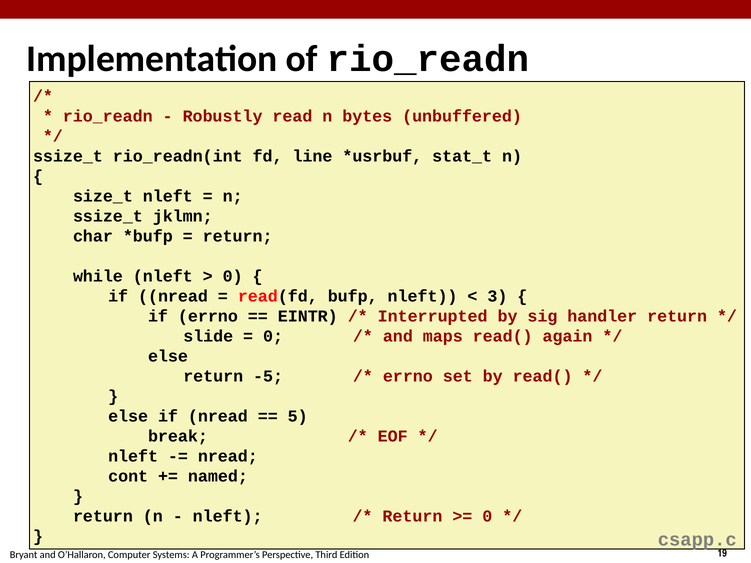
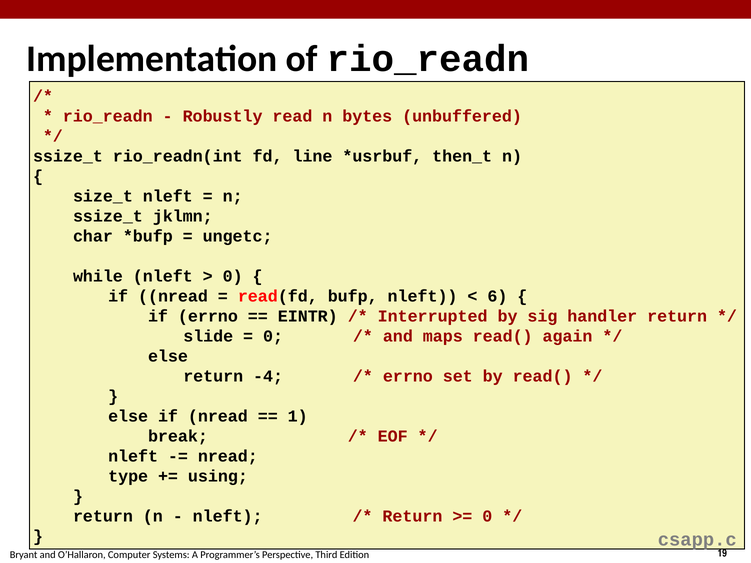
stat_t: stat_t -> then_t
return at (238, 236): return -> ungetc
3: 3 -> 6
-5: -5 -> -4
5: 5 -> 1
cont: cont -> type
named: named -> using
